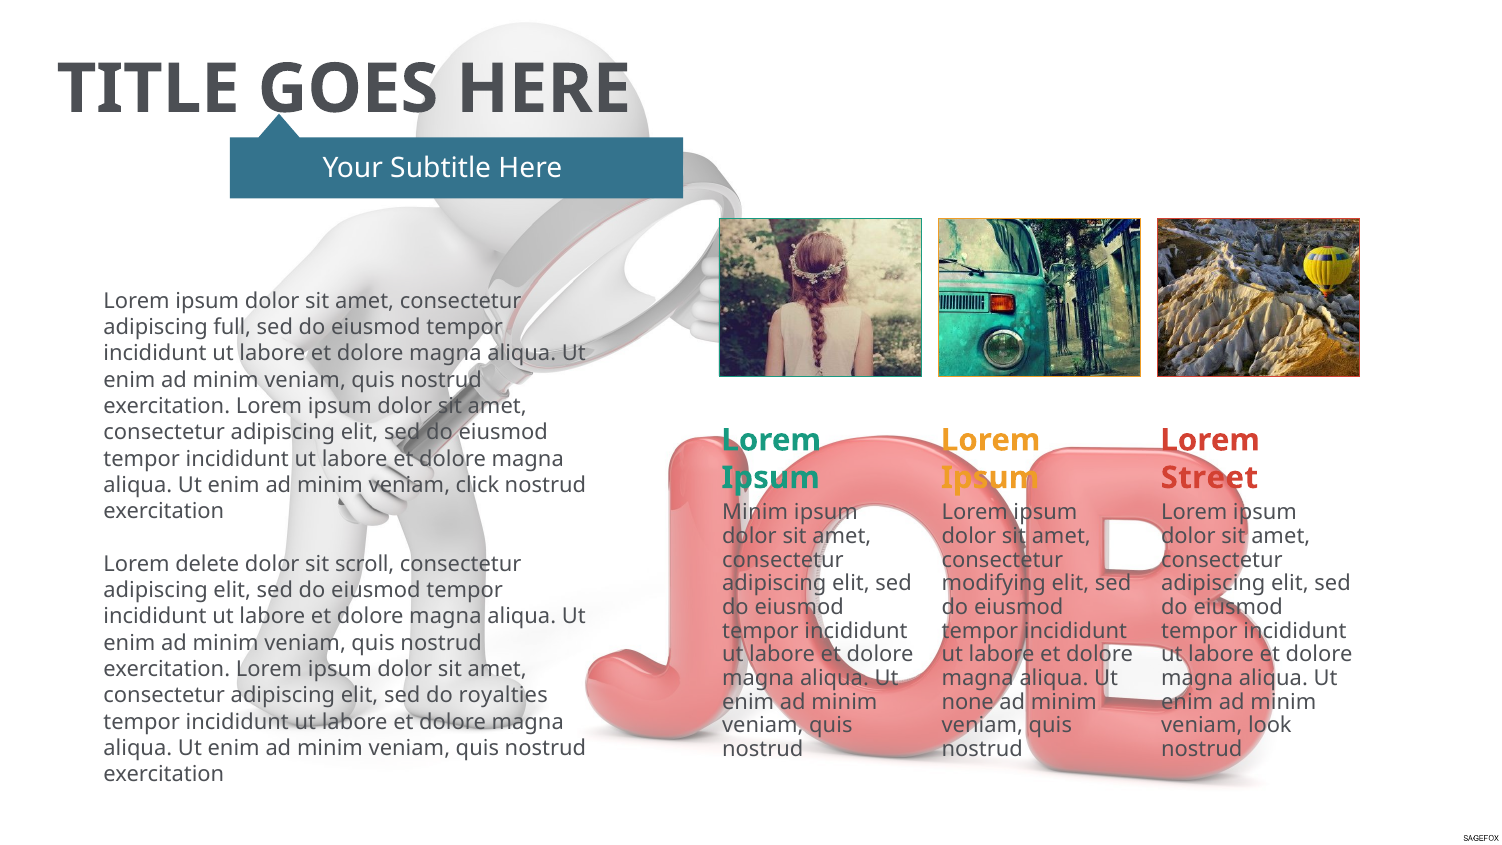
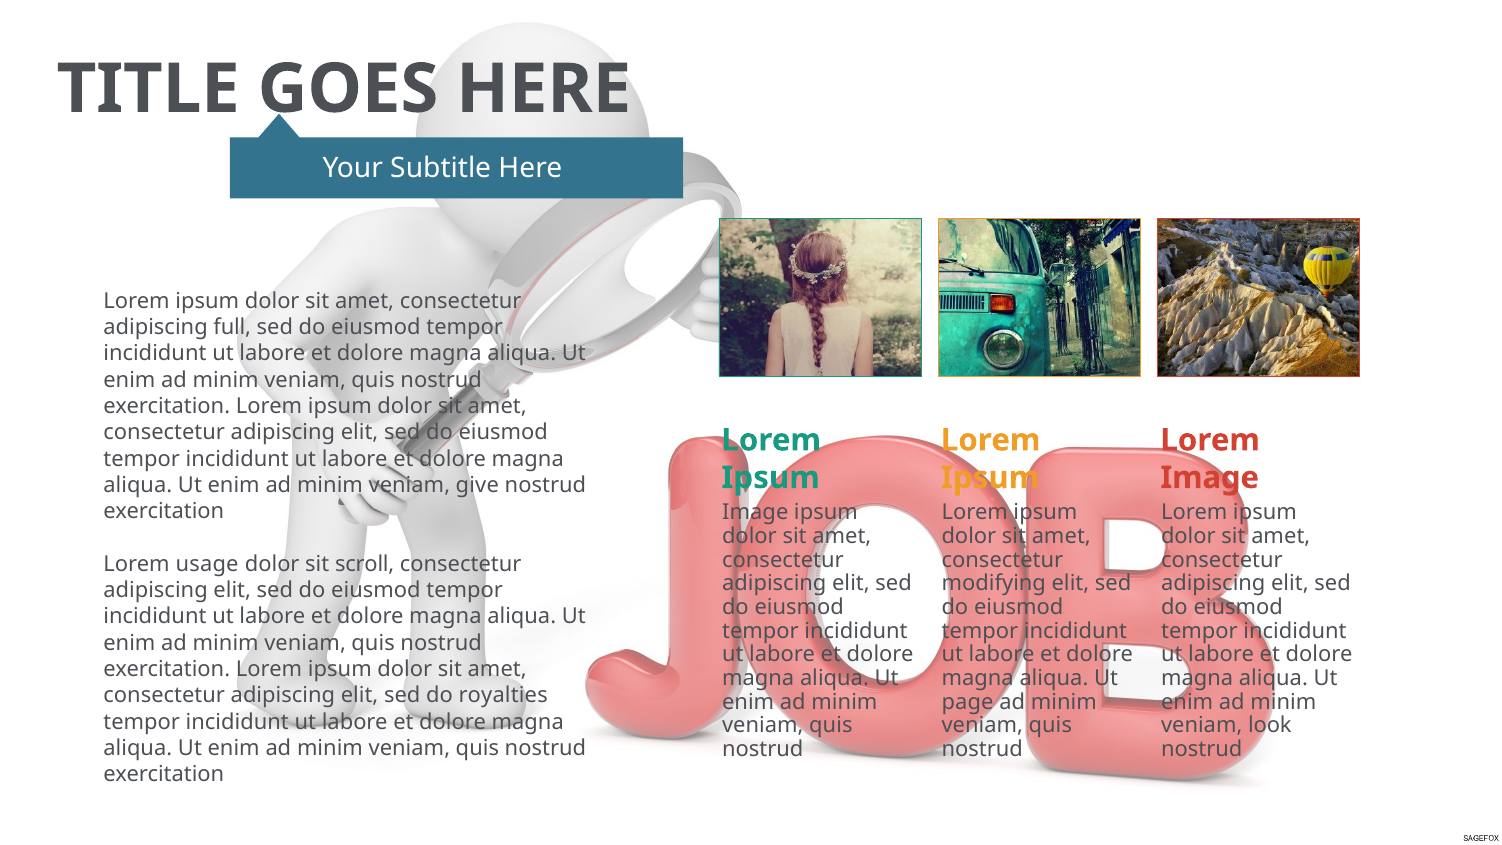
Street at (1209, 478): Street -> Image
click: click -> give
Minim at (755, 512): Minim -> Image
delete: delete -> usage
none: none -> page
